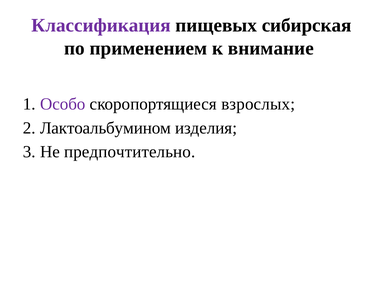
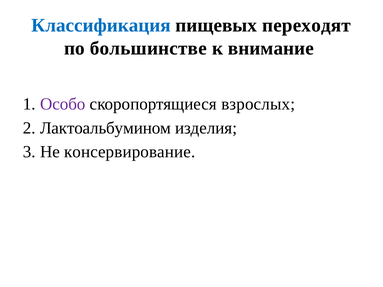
Классификация colour: purple -> blue
сибирская: сибирская -> переходят
применением: применением -> большинстве
предпочтительно: предпочтительно -> консервирование
